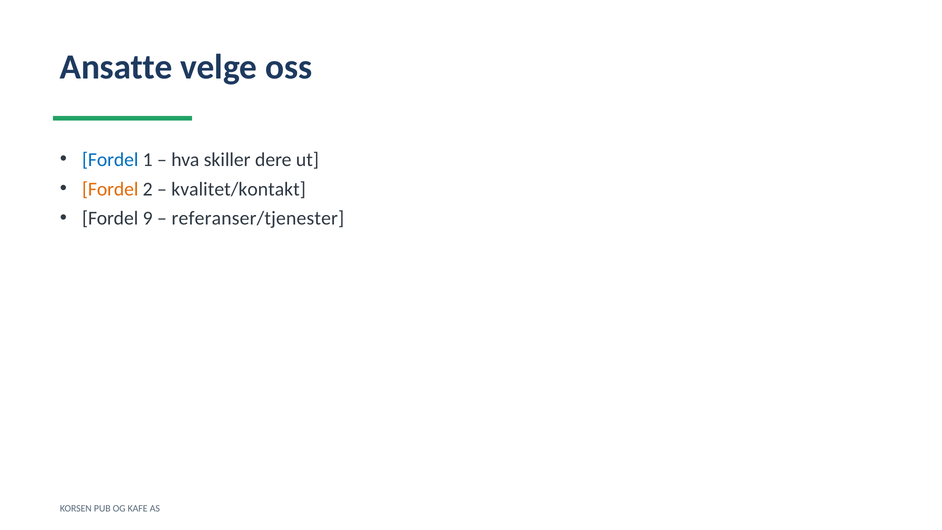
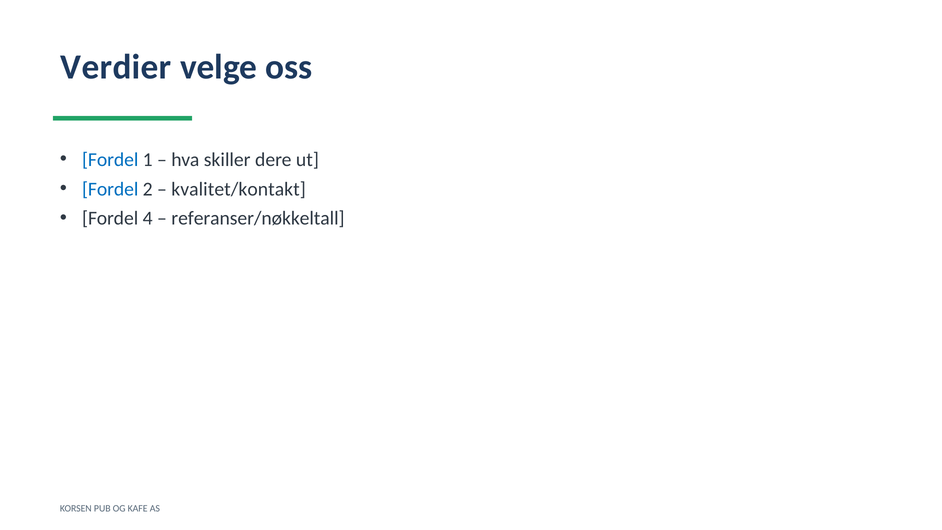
Ansatte: Ansatte -> Verdier
Fordel at (110, 189) colour: orange -> blue
9: 9 -> 4
referanser/tjenester: referanser/tjenester -> referanser/nøkkeltall
